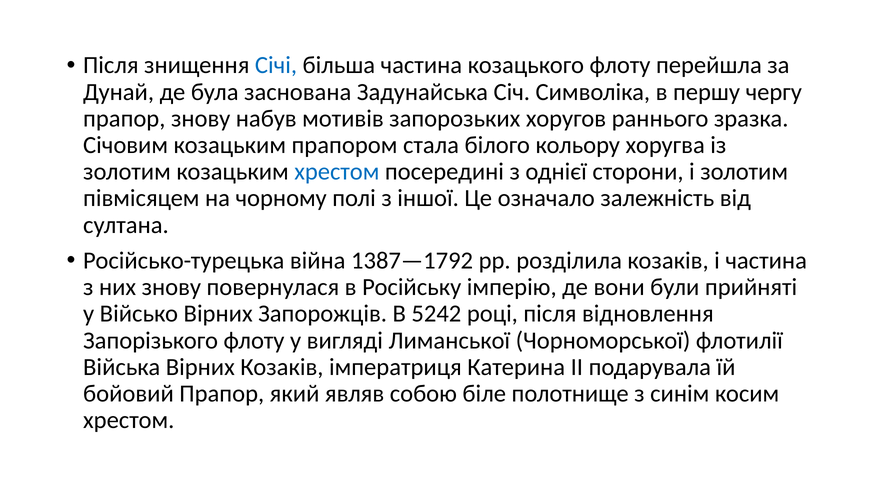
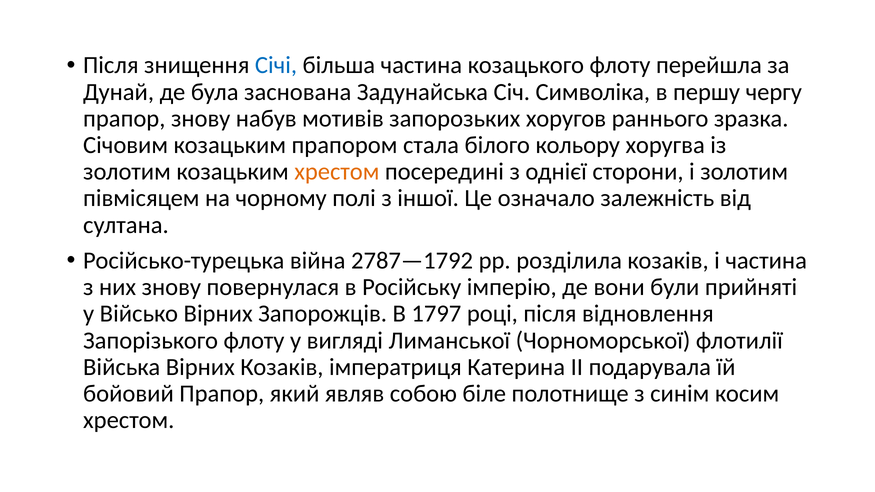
хрестом at (337, 172) colour: blue -> orange
1387—1792: 1387—1792 -> 2787—1792
5242: 5242 -> 1797
